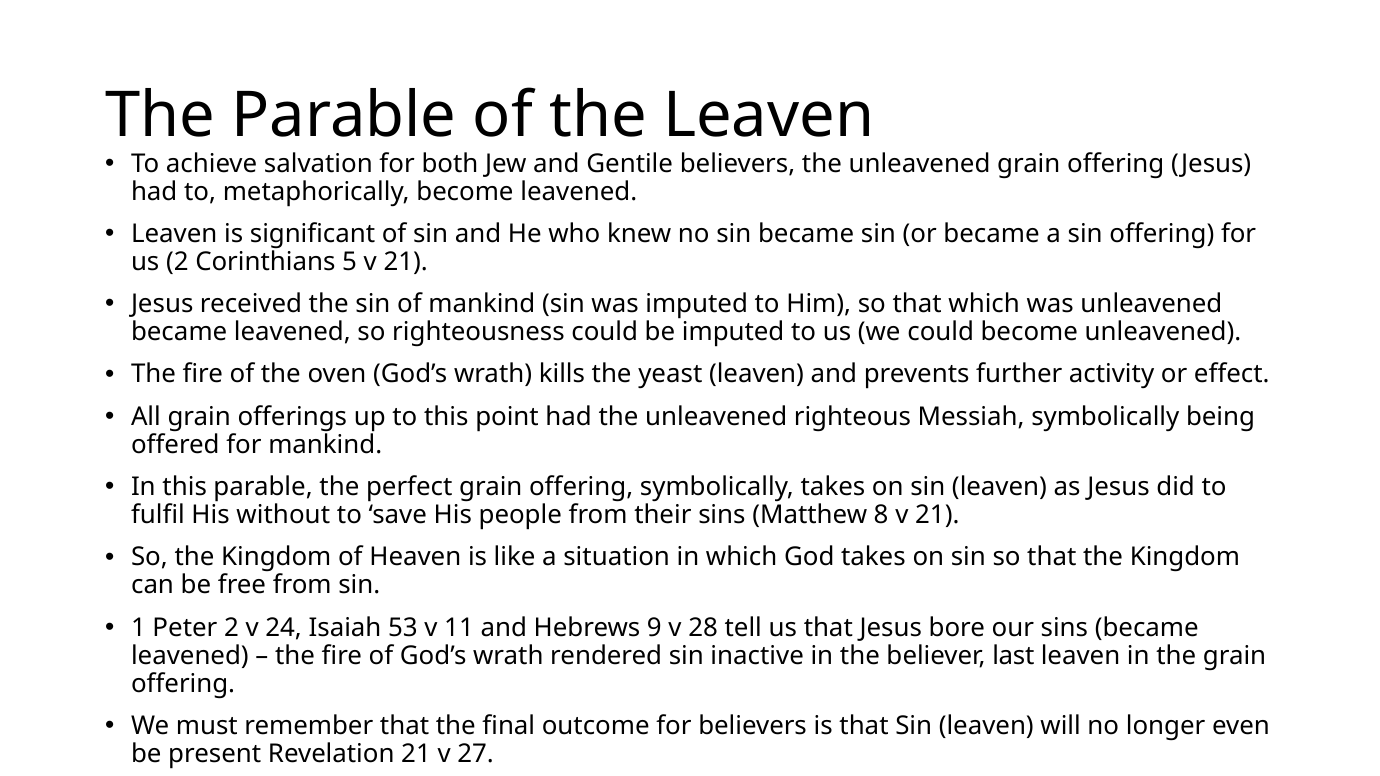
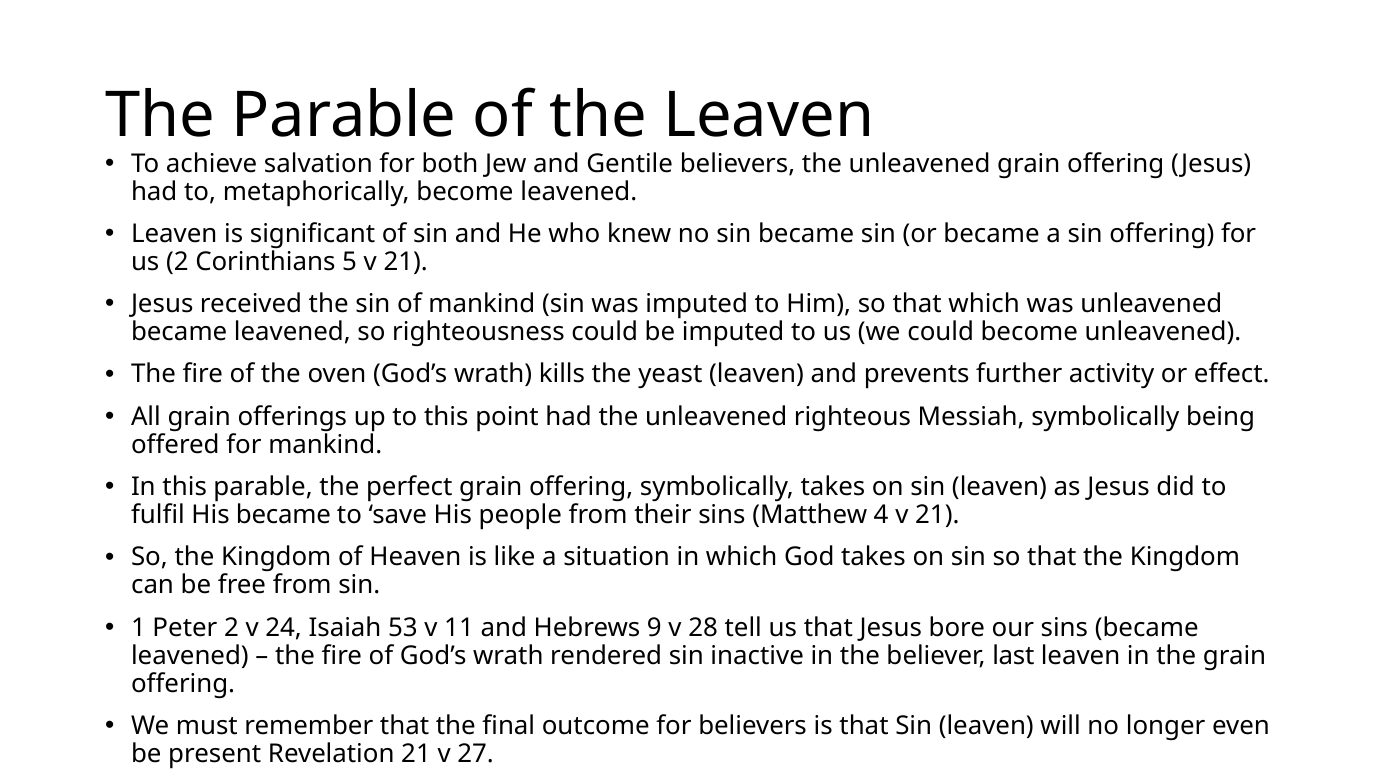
His without: without -> became
8: 8 -> 4
